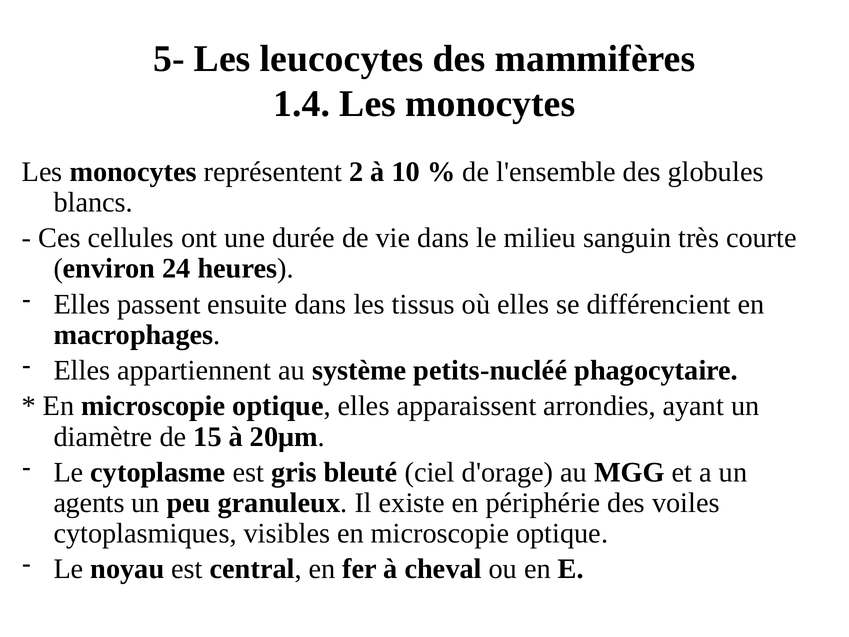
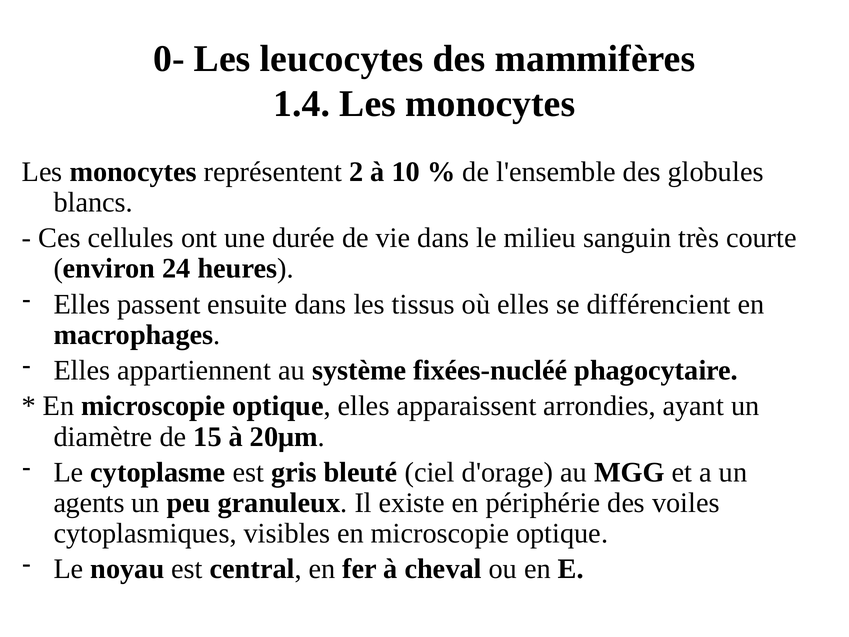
5-: 5- -> 0-
petits-nucléé: petits-nucléé -> fixées-nucléé
